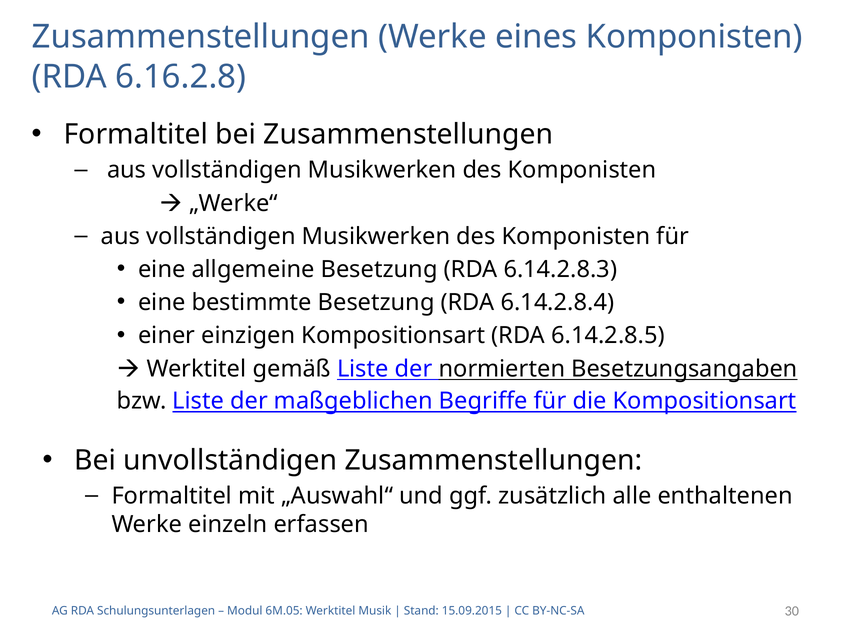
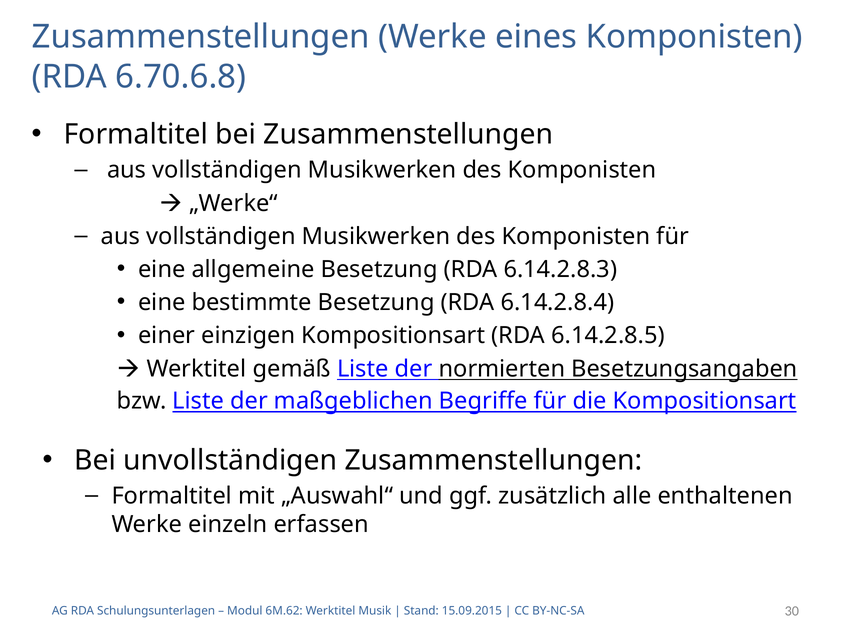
6.16.2.8: 6.16.2.8 -> 6.70.6.8
6M.05: 6M.05 -> 6M.62
